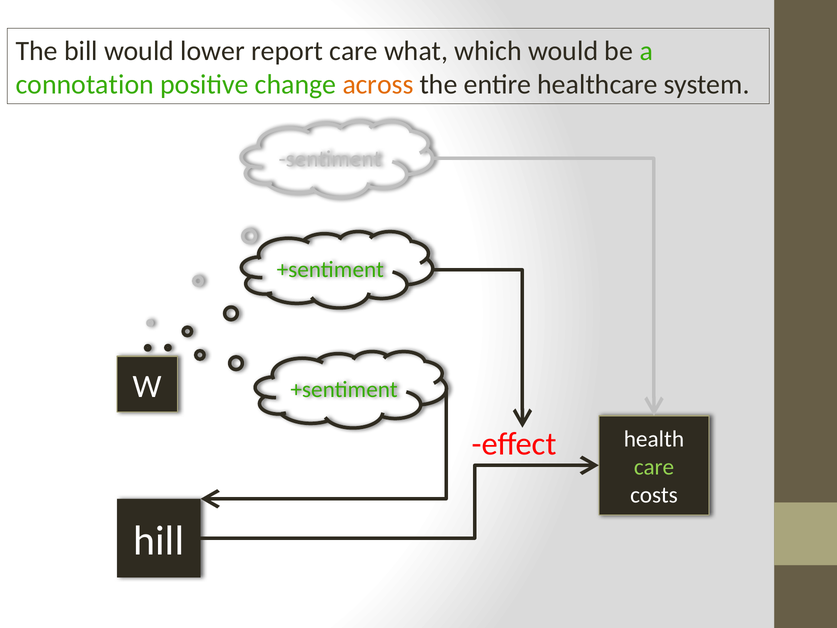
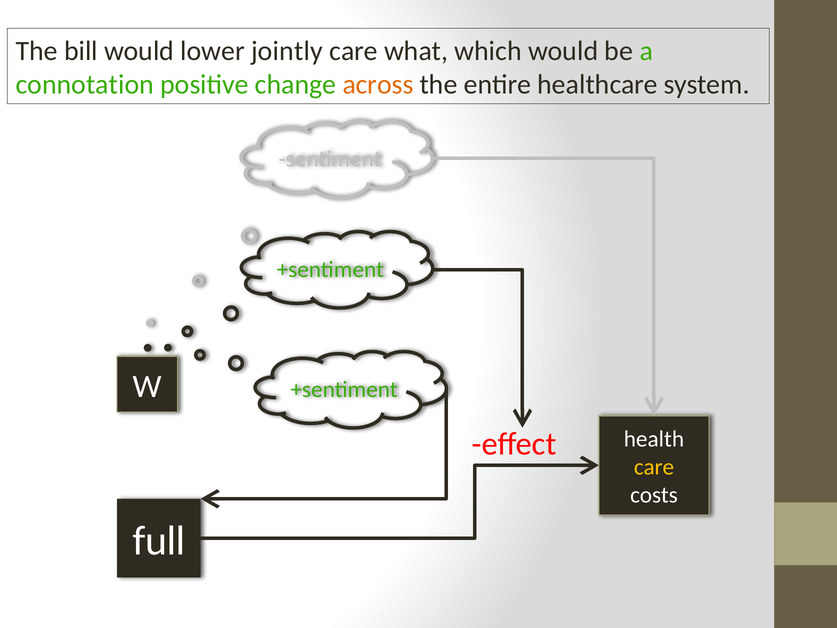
report: report -> jointly
care at (654, 467) colour: light green -> yellow
hill: hill -> full
